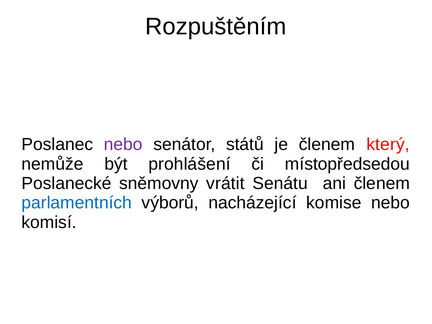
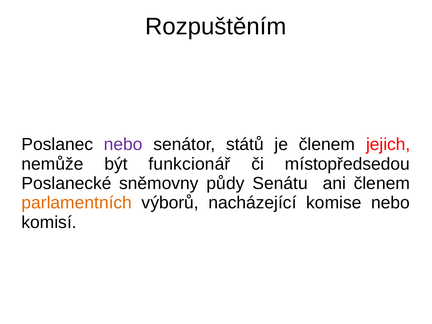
který: který -> jejich
prohlášení: prohlášení -> funkcionář
vrátit: vrátit -> půdy
parlamentních colour: blue -> orange
